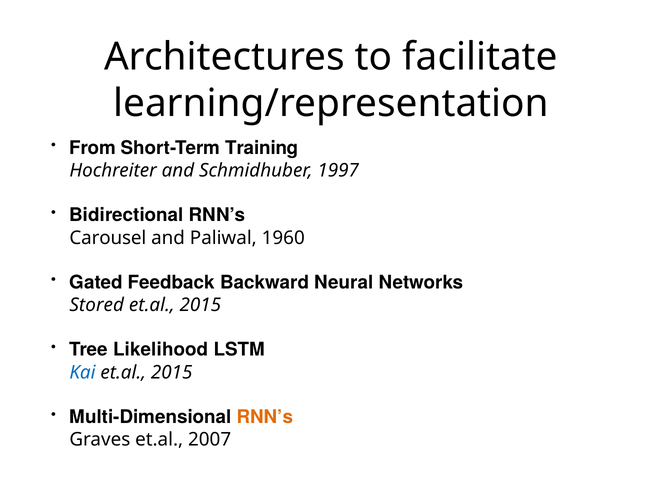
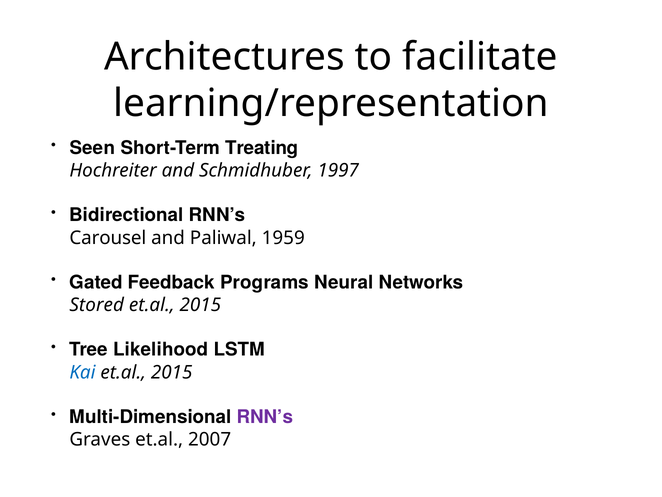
From: From -> Seen
Training: Training -> Treating
1960: 1960 -> 1959
Backward: Backward -> Programs
RNN’s at (265, 417) colour: orange -> purple
